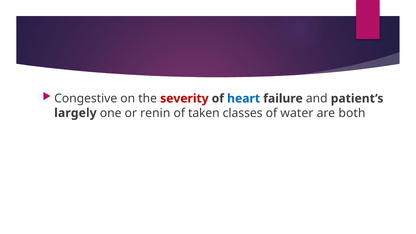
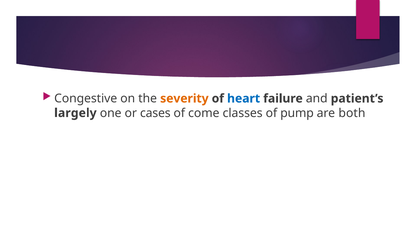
severity colour: red -> orange
renin: renin -> cases
taken: taken -> come
water: water -> pump
